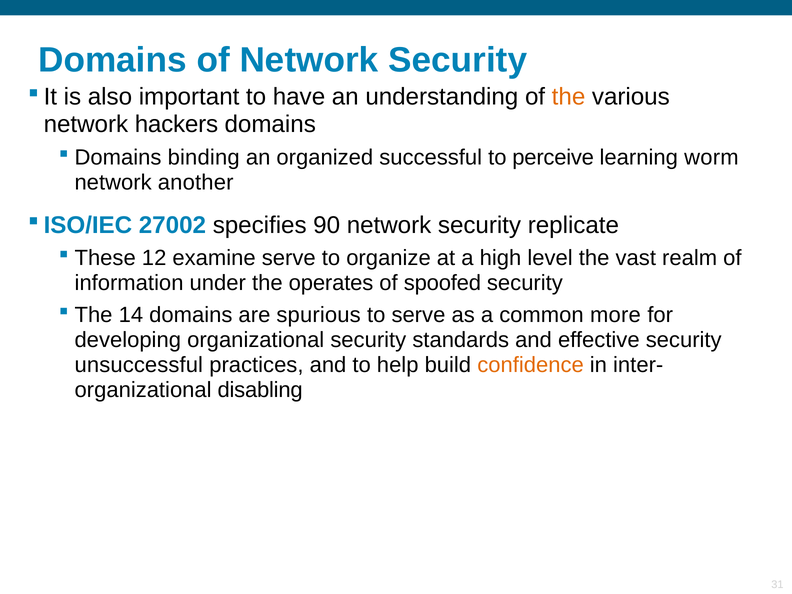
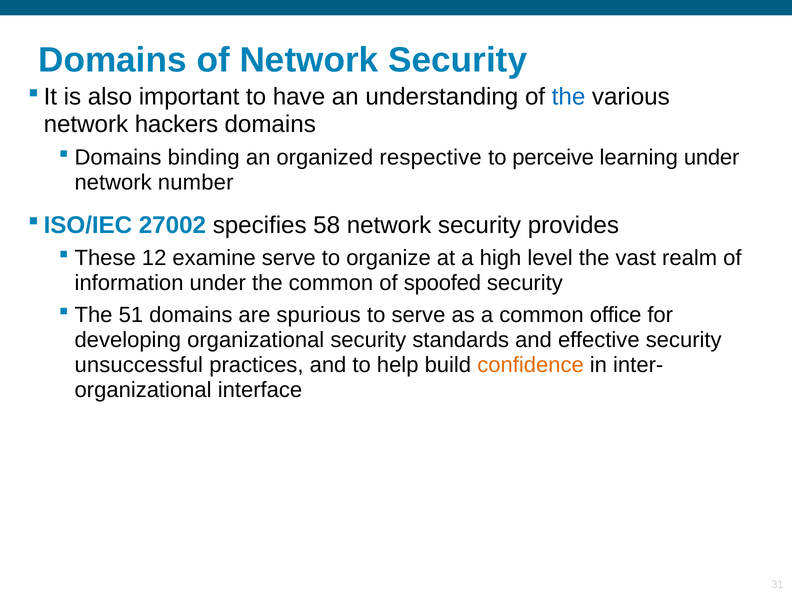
the at (569, 97) colour: orange -> blue
successful: successful -> respective
learning worm: worm -> under
another: another -> number
90: 90 -> 58
replicate: replicate -> provides
the operates: operates -> common
14: 14 -> 51
more: more -> office
disabling: disabling -> interface
